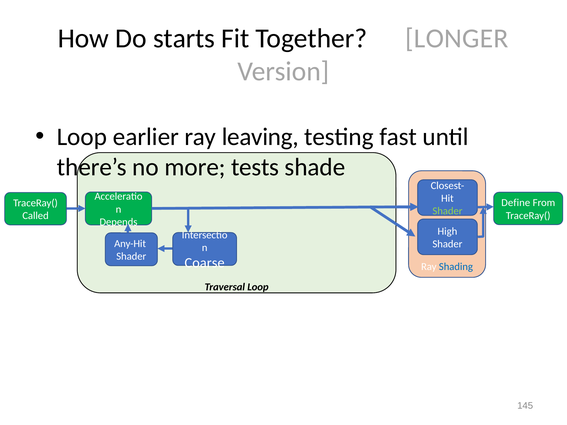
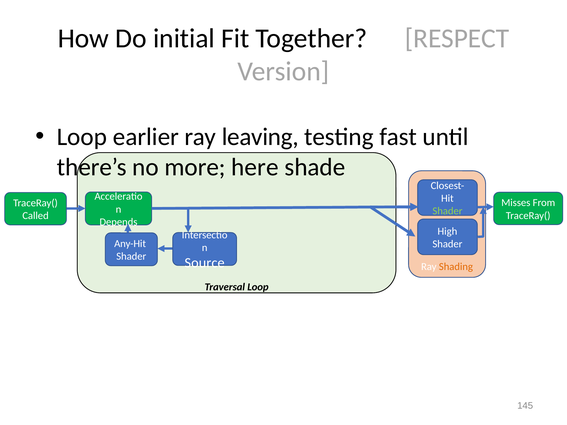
starts: starts -> initial
LONGER: LONGER -> RESPECT
tests: tests -> here
Define: Define -> Misses
Coarse: Coarse -> Source
Shading colour: blue -> orange
